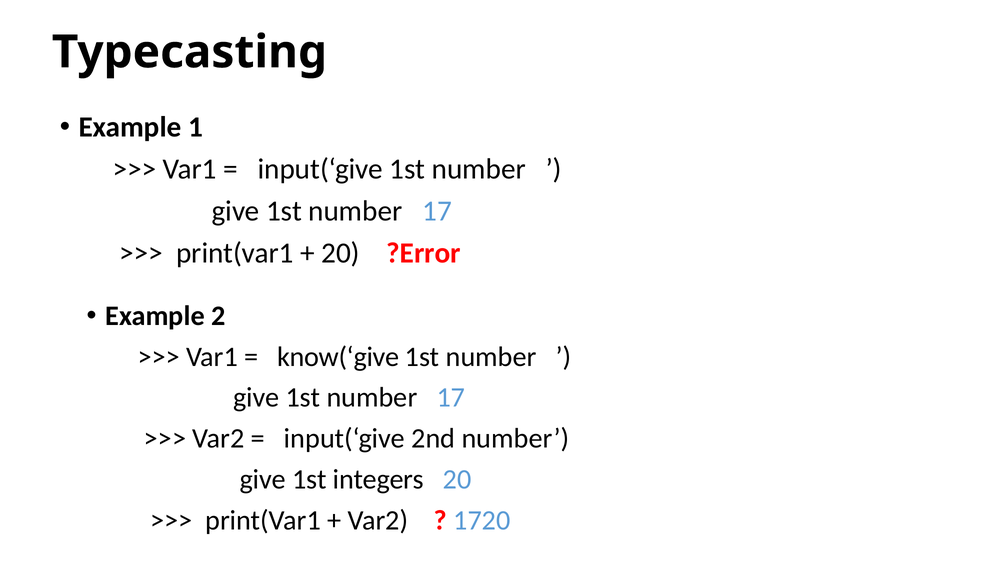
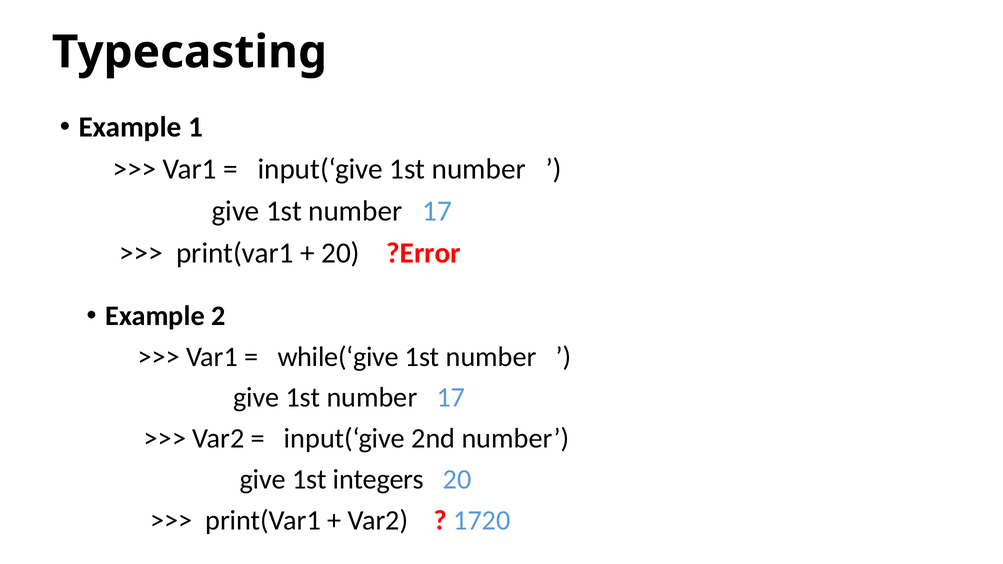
know(‘give: know(‘give -> while(‘give
